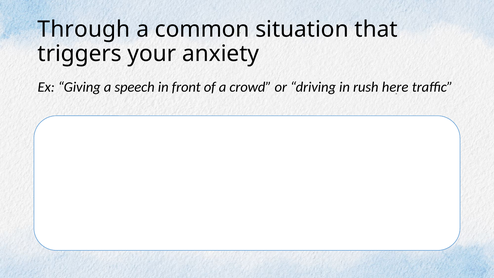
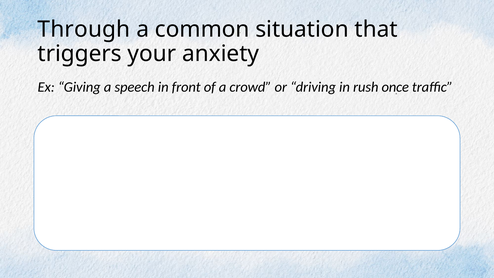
here: here -> once
